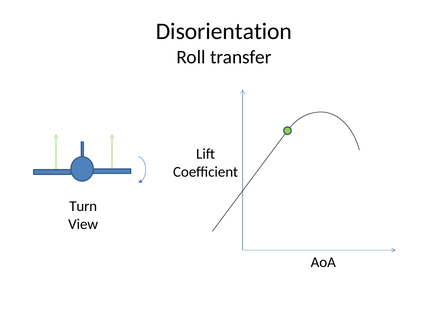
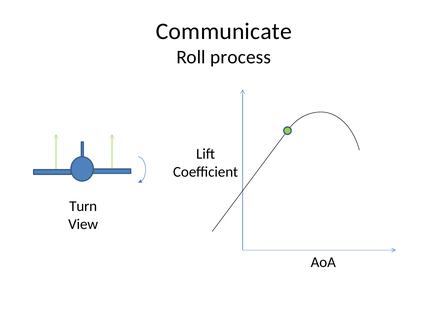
Disorientation: Disorientation -> Communicate
transfer: transfer -> process
